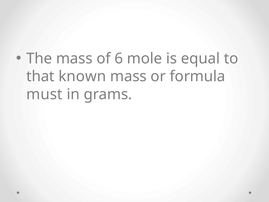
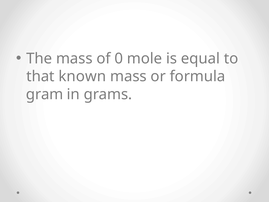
6: 6 -> 0
must: must -> gram
